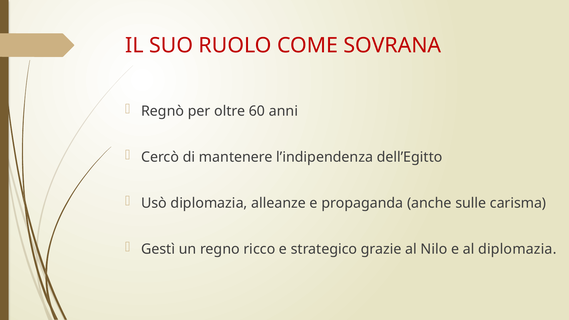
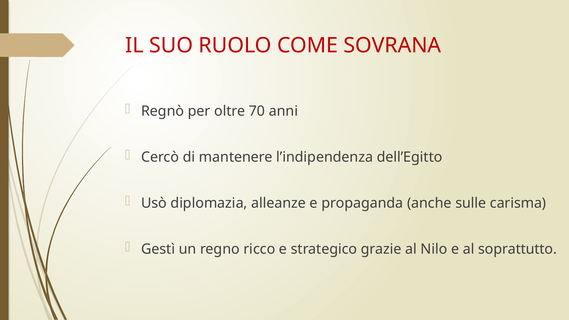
60: 60 -> 70
al diplomazia: diplomazia -> soprattutto
